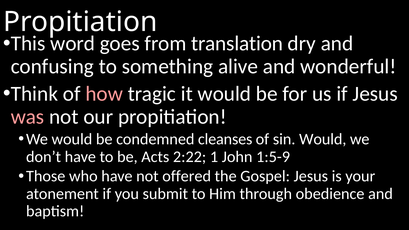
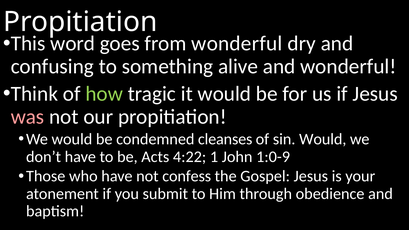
from translation: translation -> wonderful
how colour: pink -> light green
2:22: 2:22 -> 4:22
1:5-9: 1:5-9 -> 1:0-9
offered: offered -> confess
